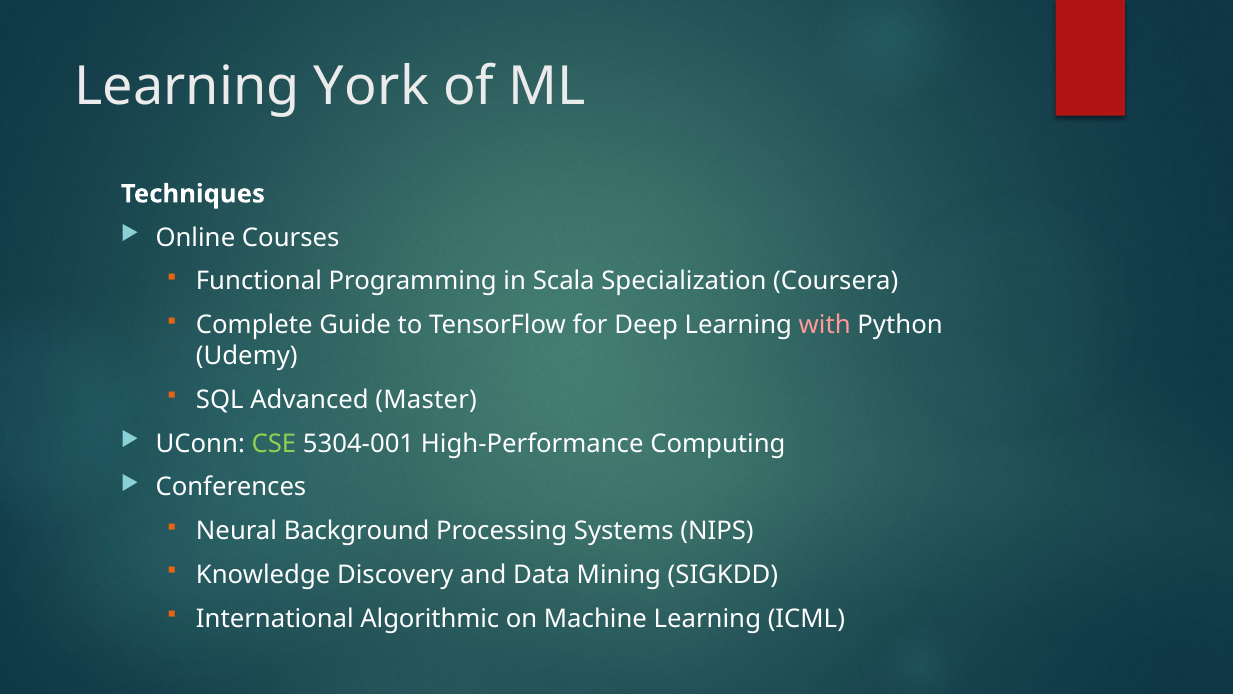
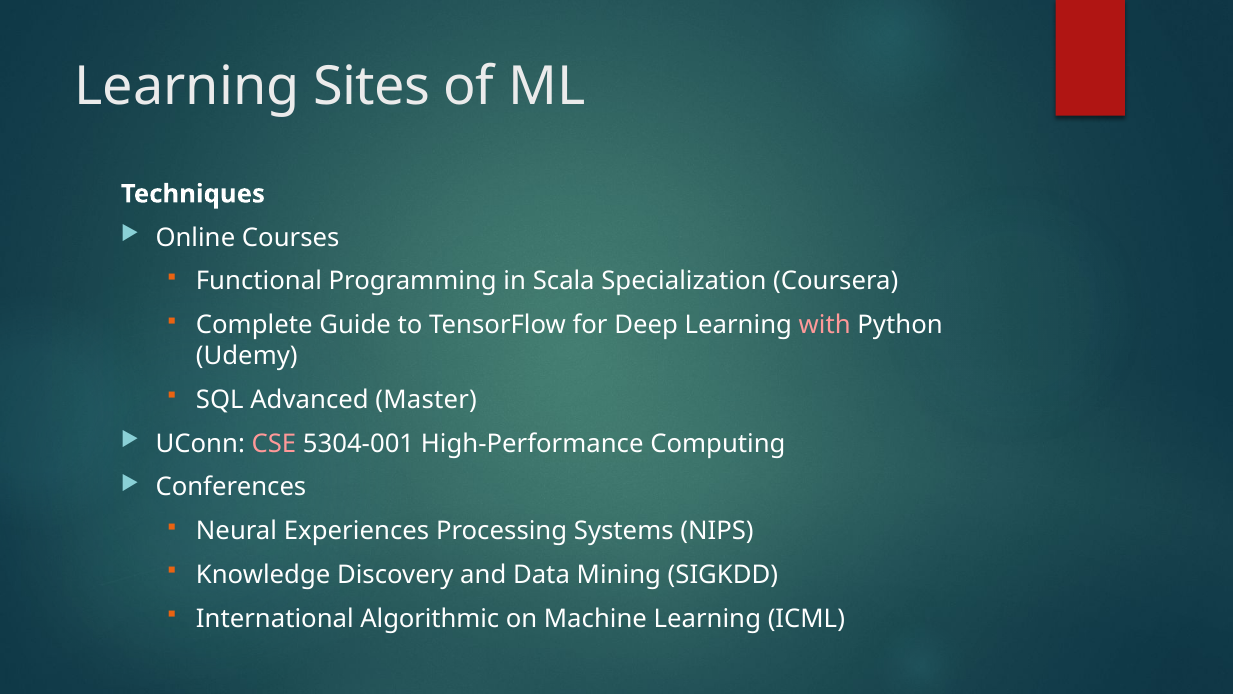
York: York -> Sites
CSE colour: light green -> pink
Background: Background -> Experiences
